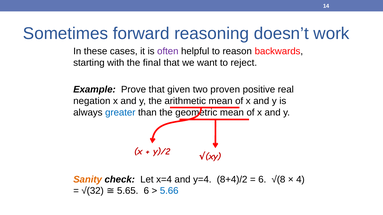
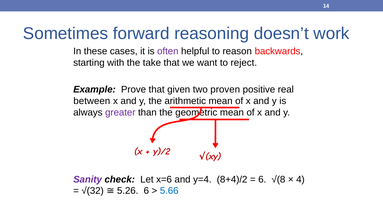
final: final -> take
negation: negation -> between
greater colour: blue -> purple
Sanity colour: orange -> purple
x=4: x=4 -> x=6
5.65: 5.65 -> 5.26
